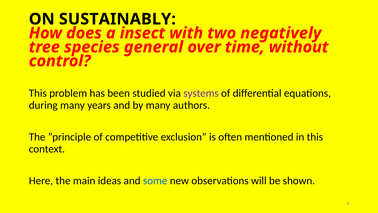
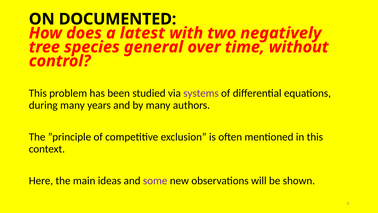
SUSTAINABLY: SUSTAINABLY -> DOCUMENTED
insect: insect -> latest
some colour: blue -> purple
